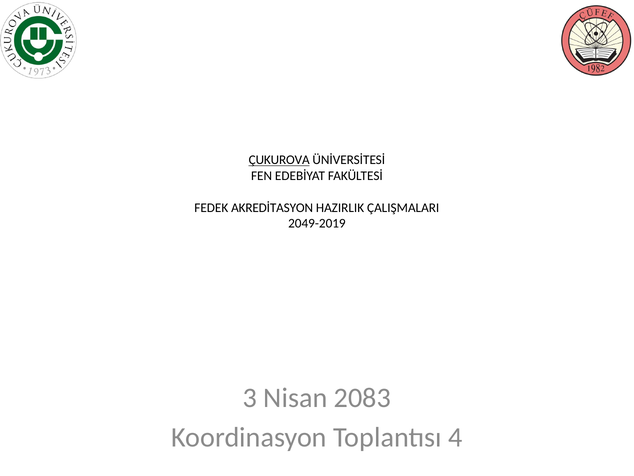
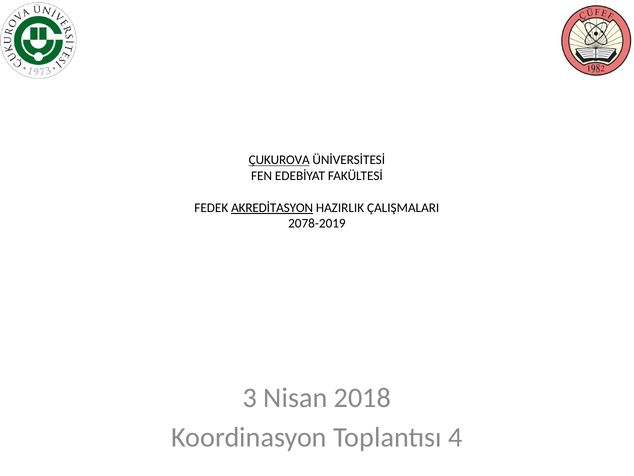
AKREDİTASYON underline: none -> present
2049-2019: 2049-2019 -> 2078-2019
2083: 2083 -> 2018
